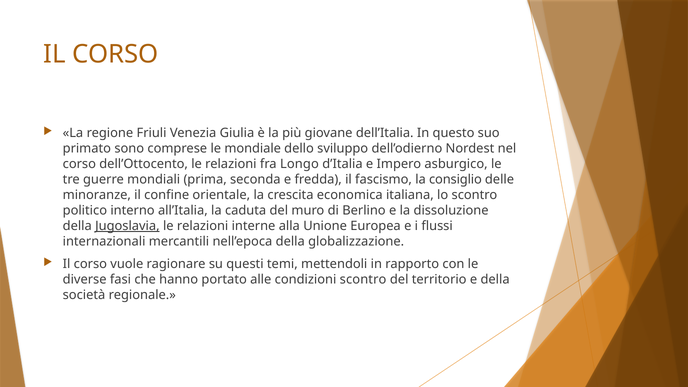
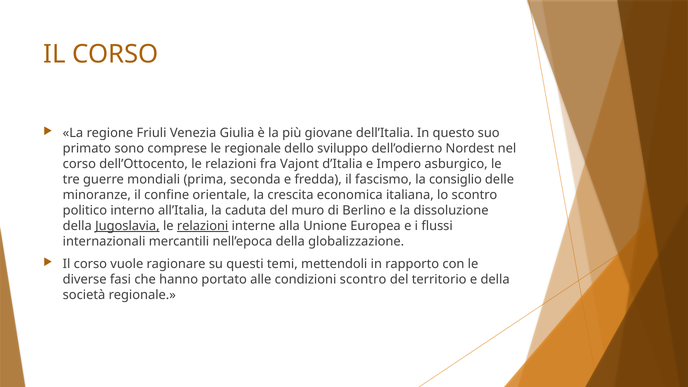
le mondiale: mondiale -> regionale
Longo: Longo -> Vajont
relazioni at (203, 226) underline: none -> present
